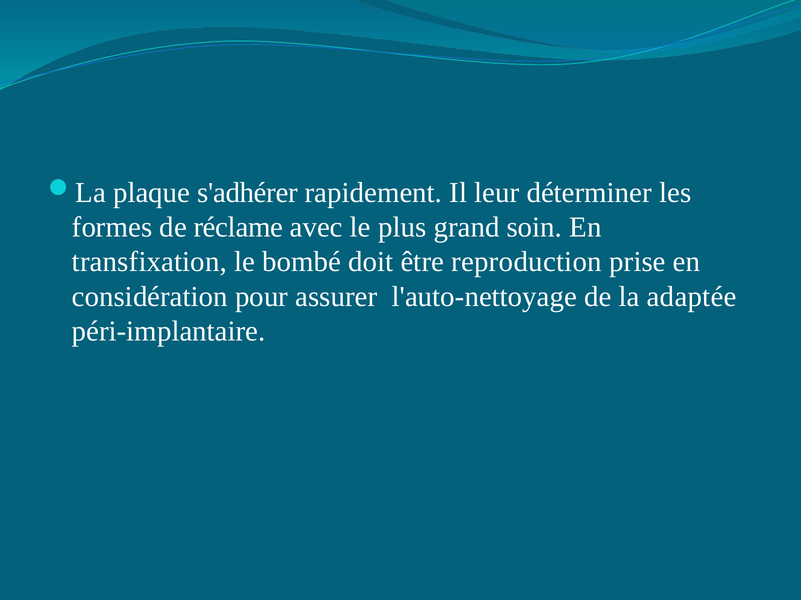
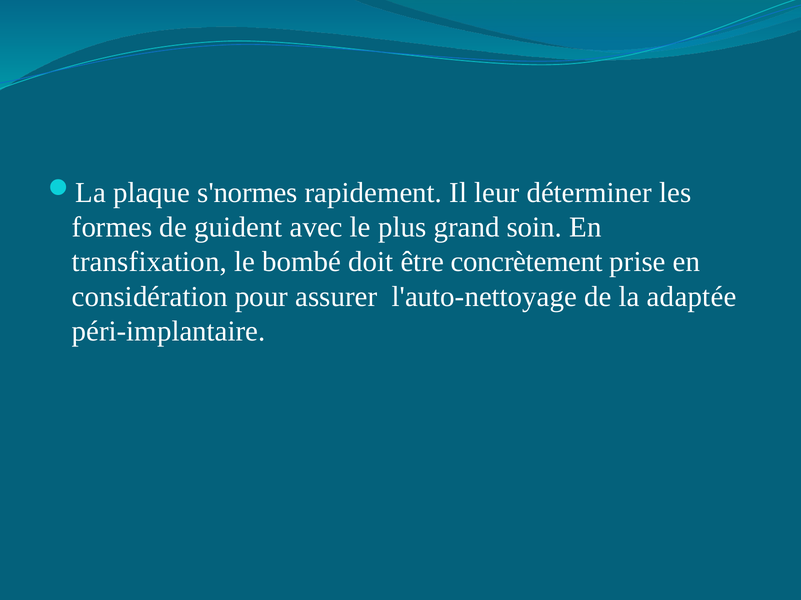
s'adhérer: s'adhérer -> s'normes
réclame: réclame -> guident
reproduction: reproduction -> concrètement
